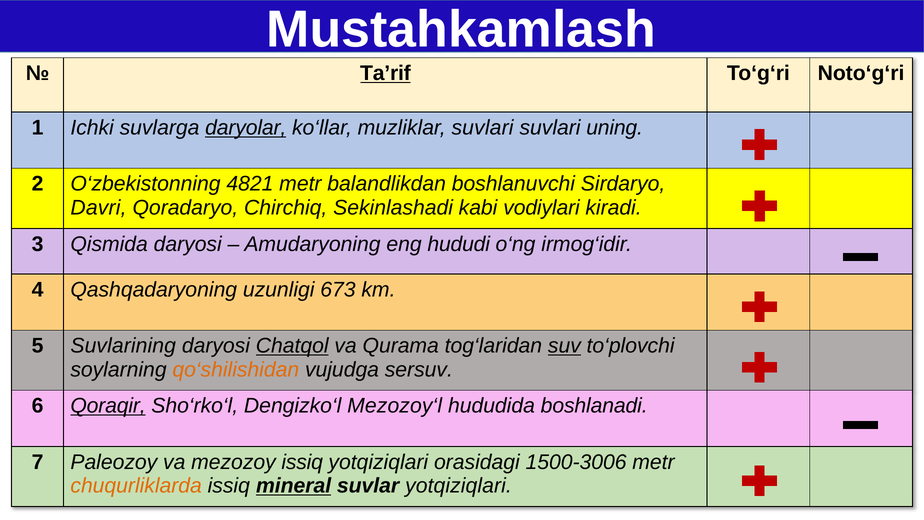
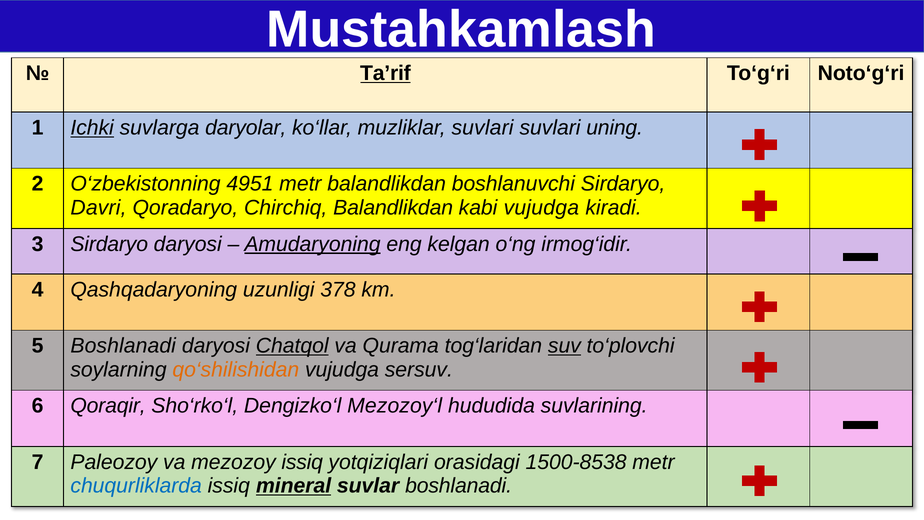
Ichki underline: none -> present
daryolar underline: present -> none
4821: 4821 -> 4951
Chirchiq Sekinlashadi: Sekinlashadi -> Balandlikdan
kabi vodiylari: vodiylari -> vujudga
3 Qismida: Qismida -> Sirdaryo
Amudaryoning underline: none -> present
hududi: hududi -> kelgan
673: 673 -> 378
5 Suvlarining: Suvlarining -> Boshlanadi
Qoraqir underline: present -> none
boshlanadi: boshlanadi -> suvlarining
1500-3006: 1500-3006 -> 1500-8538
chuqurliklarda colour: orange -> blue
suvlar yotqiziqlari: yotqiziqlari -> boshlanadi
